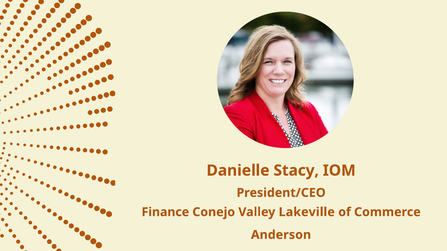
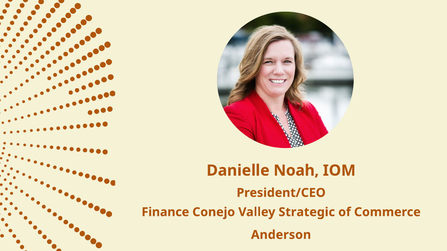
Stacy: Stacy -> Noah
Lakeville: Lakeville -> Strategic
